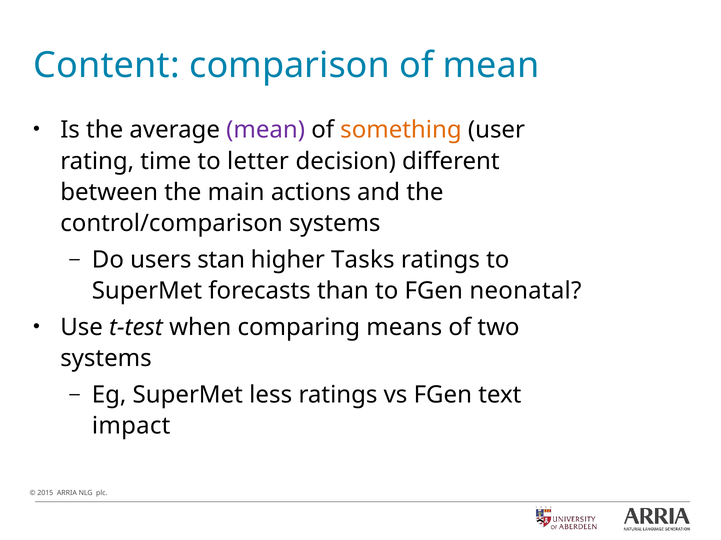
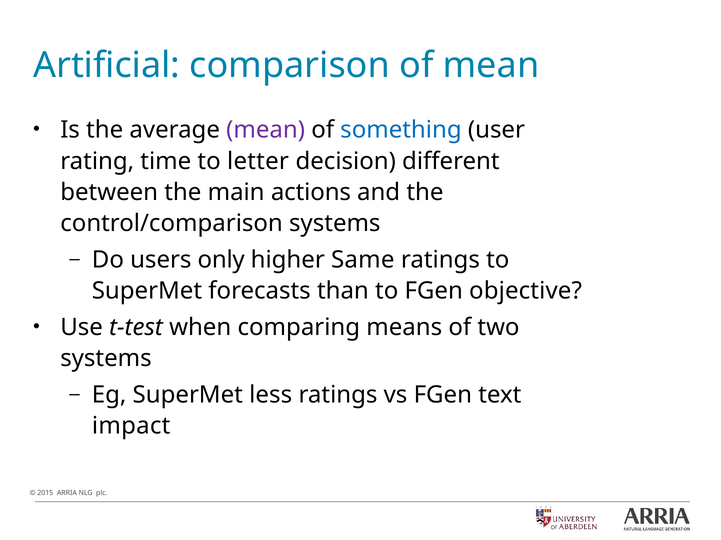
Content: Content -> Artificial
something colour: orange -> blue
stan: stan -> only
Tasks: Tasks -> Same
neonatal: neonatal -> objective
